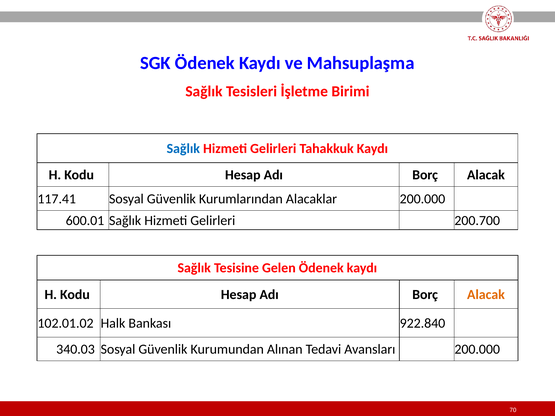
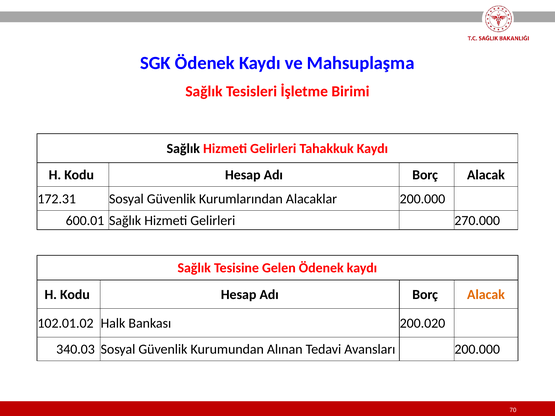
Sağlık at (183, 149) colour: blue -> black
117.41: 117.41 -> 172.31
200.700: 200.700 -> 270.000
922.840: 922.840 -> 200.020
